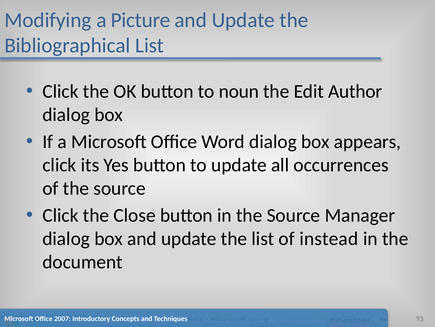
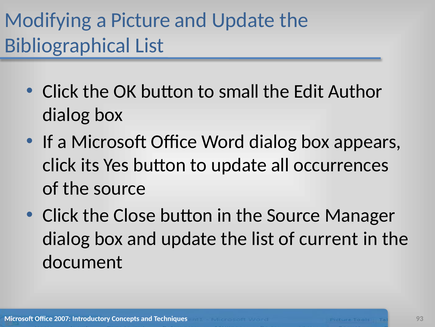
noun: noun -> small
instead: instead -> current
